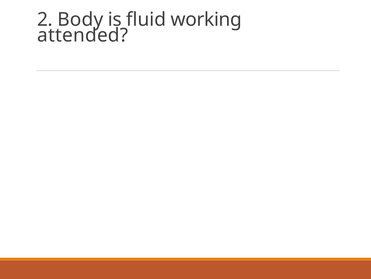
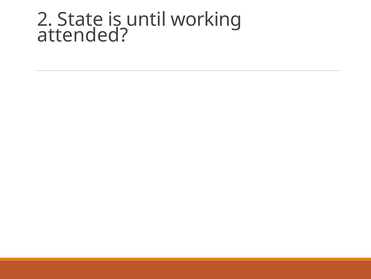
Body: Body -> State
fluid: fluid -> until
